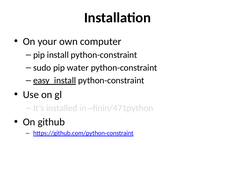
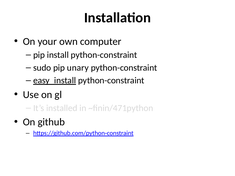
water: water -> unary
